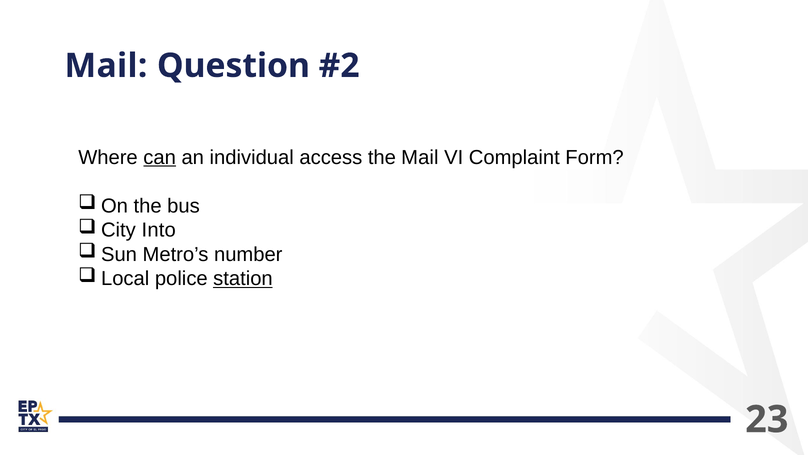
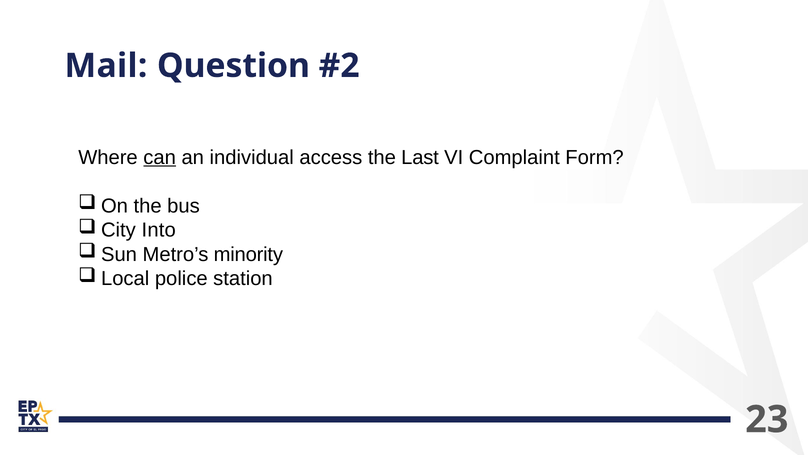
the Mail: Mail -> Last
number: number -> minority
station underline: present -> none
